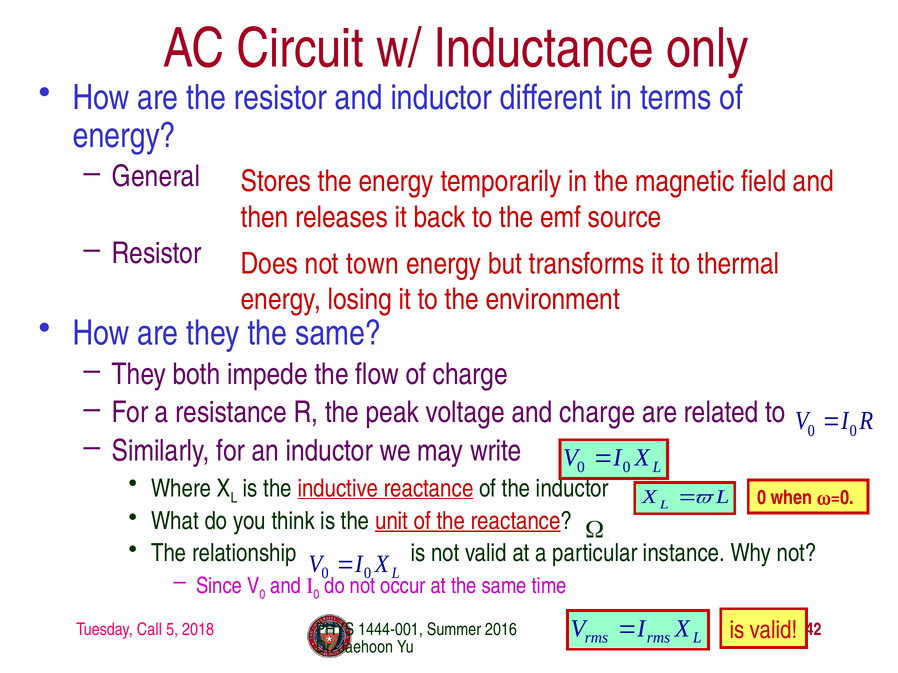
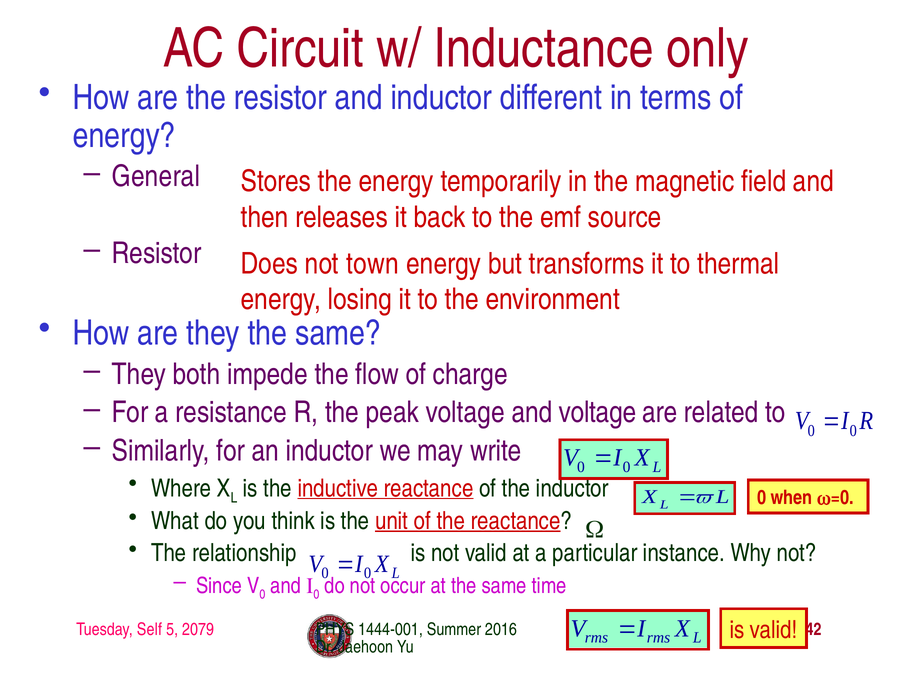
and charge: charge -> voltage
Call: Call -> Self
2018: 2018 -> 2079
